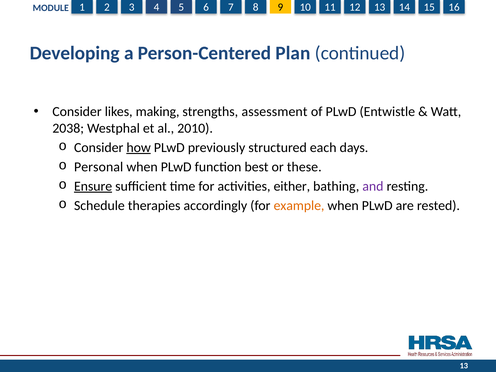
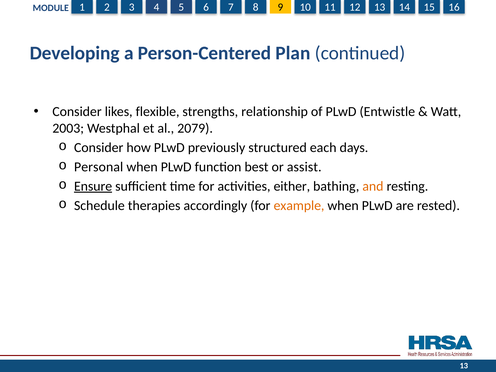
making: making -> flexible
assessment: assessment -> relationship
2038: 2038 -> 2003
2010: 2010 -> 2079
how underline: present -> none
these: these -> assist
and colour: purple -> orange
